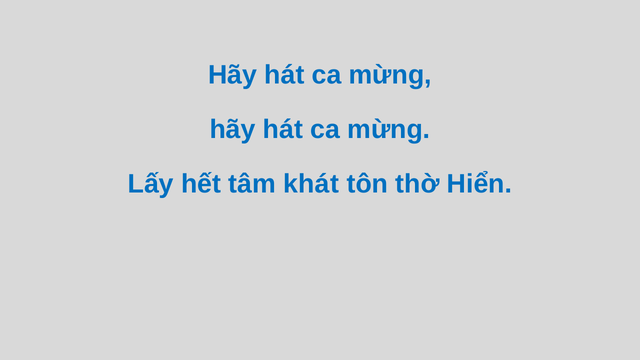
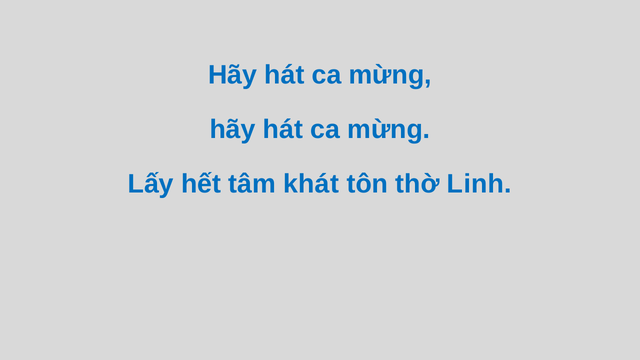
Hiển: Hiển -> Linh
